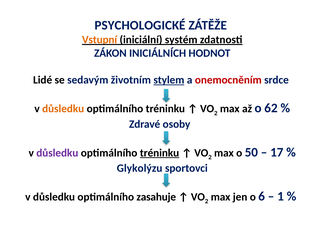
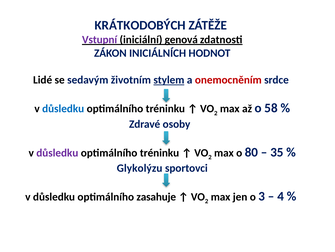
PSYCHOLOGICKÉ: PSYCHOLOGICKÉ -> KRÁTKODOBÝCH
Vstupní colour: orange -> purple
systém: systém -> genová
důsledku at (63, 108) colour: orange -> blue
62: 62 -> 58
tréninku at (160, 152) underline: present -> none
50: 50 -> 80
17: 17 -> 35
6: 6 -> 3
1: 1 -> 4
